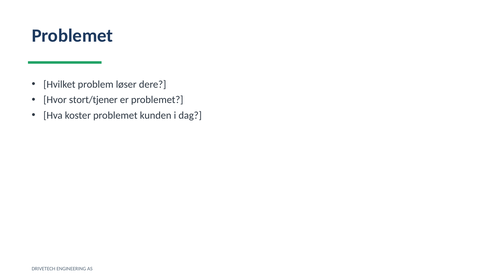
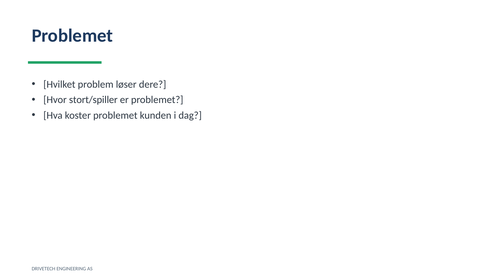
stort/tjener: stort/tjener -> stort/spiller
